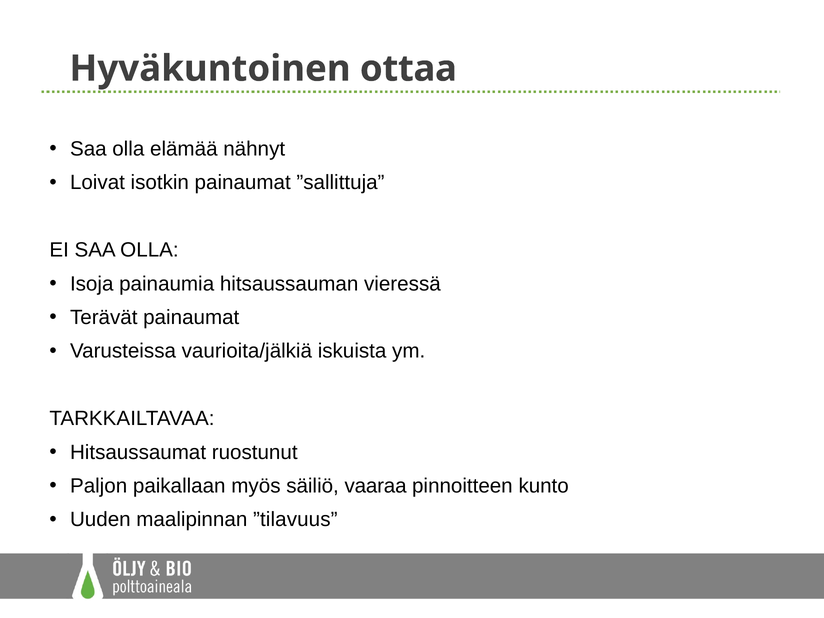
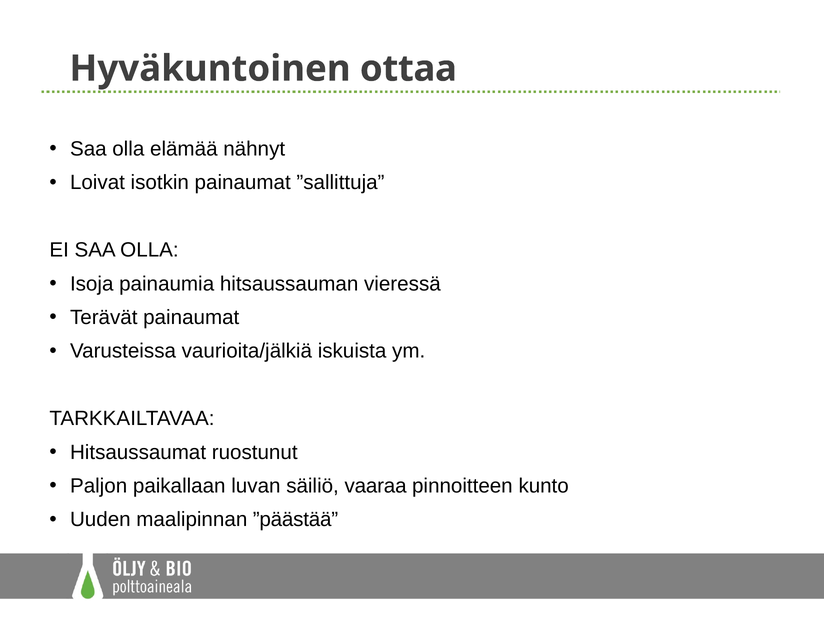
myös: myös -> luvan
”tilavuus: ”tilavuus -> ”päästää
